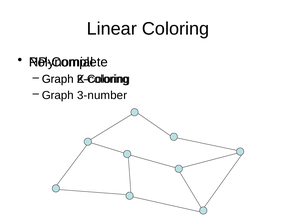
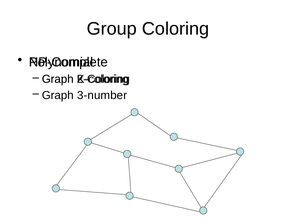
Linear: Linear -> Group
